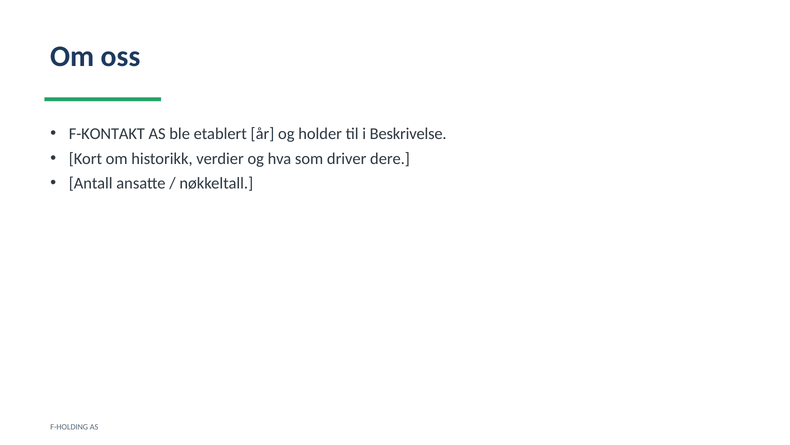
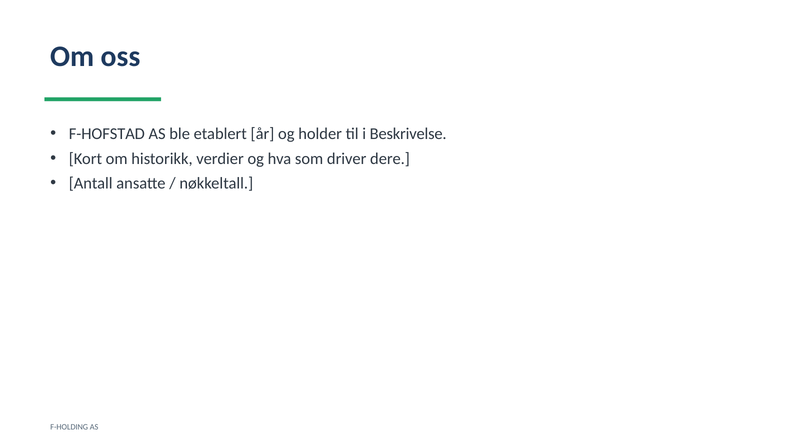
F-KONTAKT: F-KONTAKT -> F-HOFSTAD
